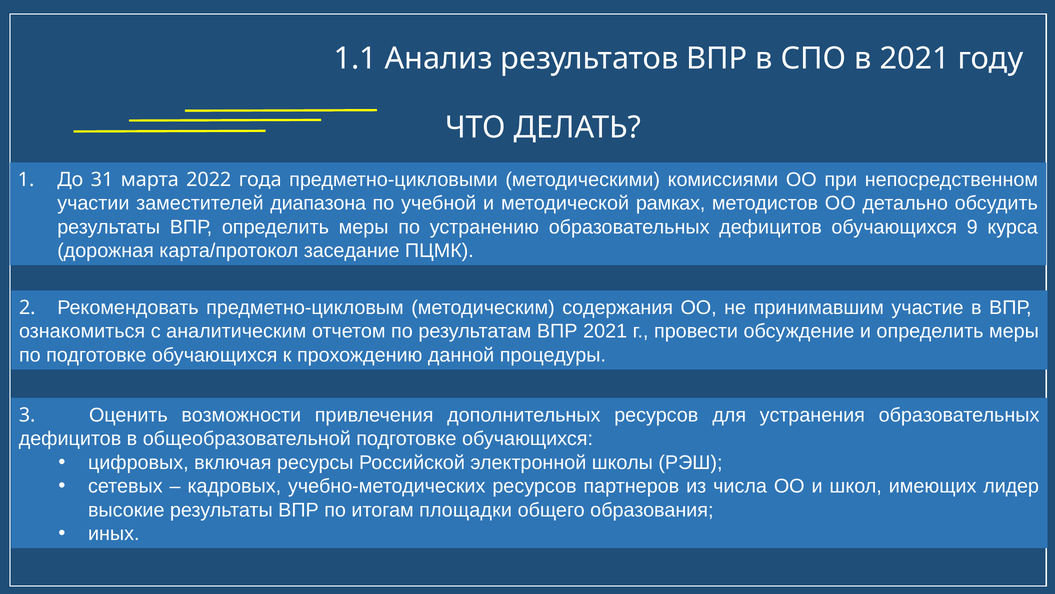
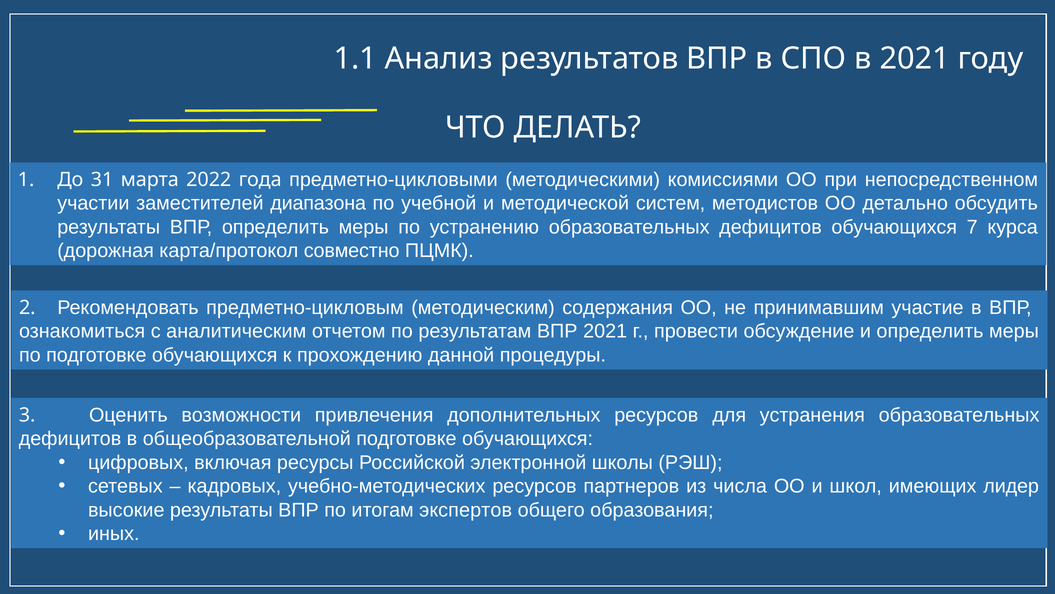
рамках: рамках -> систем
9: 9 -> 7
заседание: заседание -> совместно
площадки: площадки -> экспертов
